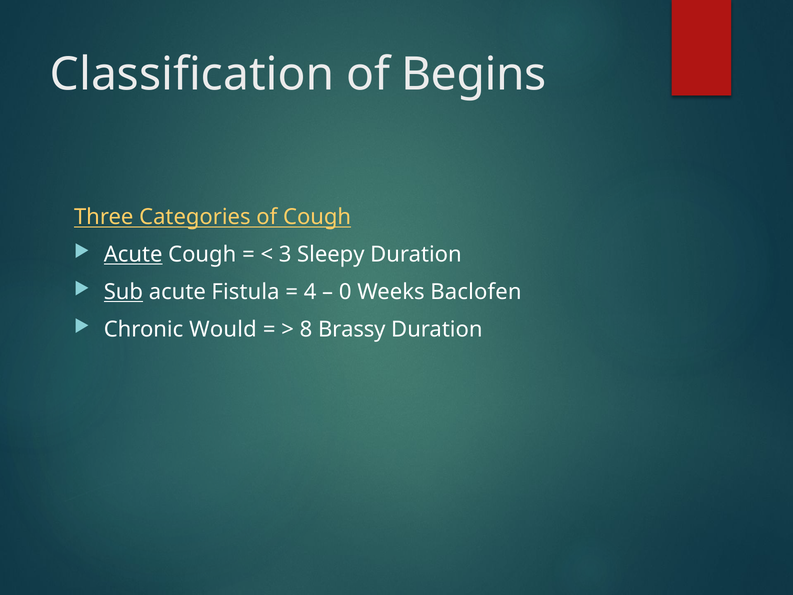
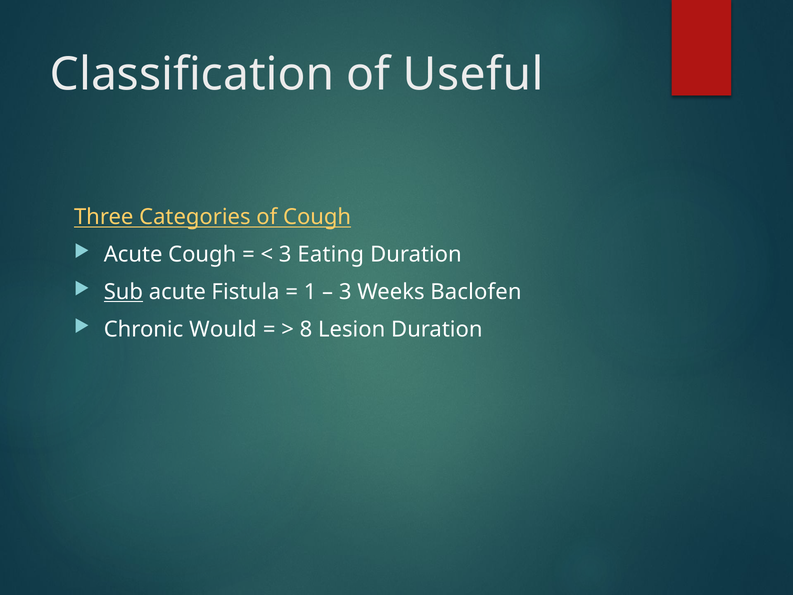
Begins: Begins -> Useful
Acute at (133, 254) underline: present -> none
Sleepy: Sleepy -> Eating
4: 4 -> 1
0 at (345, 292): 0 -> 3
Brassy: Brassy -> Lesion
